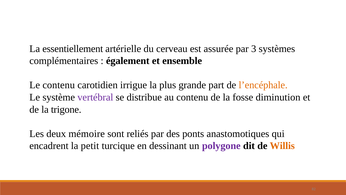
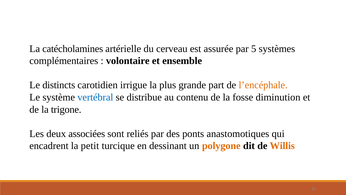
essentiellement: essentiellement -> catécholamines
3: 3 -> 5
également: également -> volontaire
Le contenu: contenu -> distincts
vertébral colour: purple -> blue
mémoire: mémoire -> associées
polygone colour: purple -> orange
